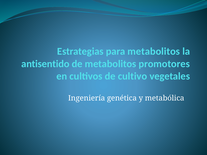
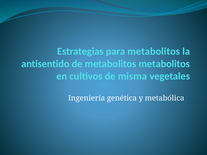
metabolitos promotores: promotores -> metabolitos
cultivo: cultivo -> misma
